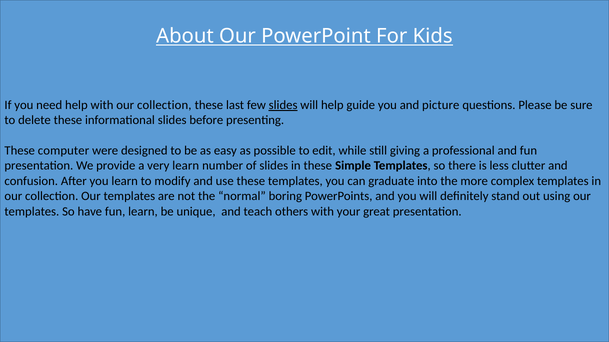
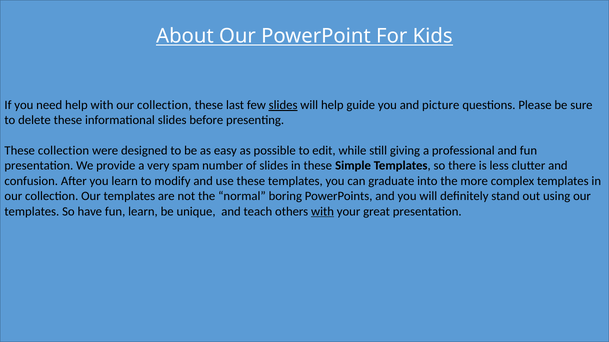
These computer: computer -> collection
very learn: learn -> spam
with at (323, 212) underline: none -> present
